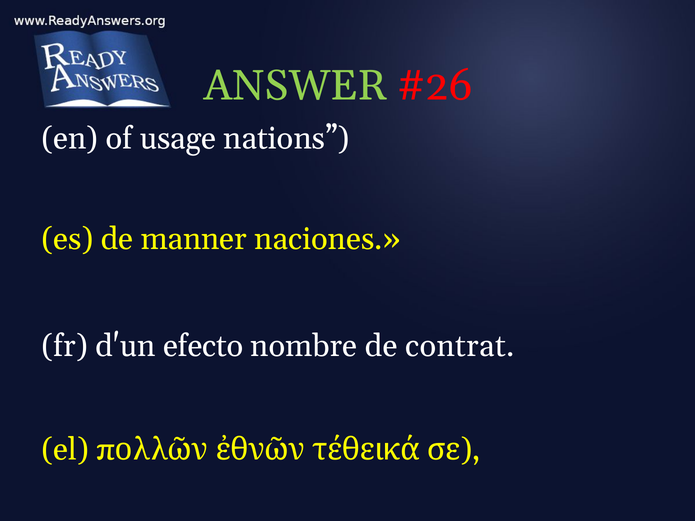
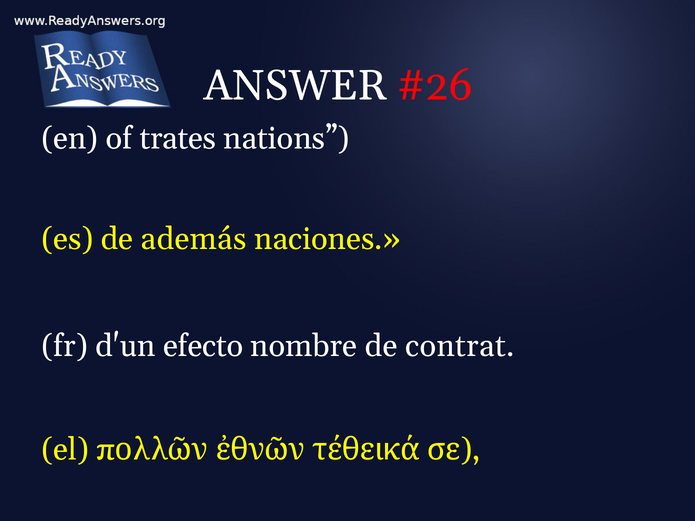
ANSWER colour: light green -> white
usage: usage -> trates
manner: manner -> además
